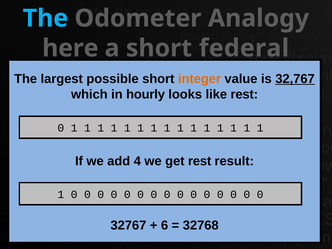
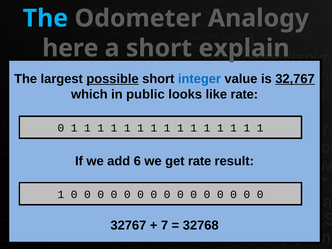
federal: federal -> explain
possible underline: none -> present
integer colour: orange -> blue
hourly: hourly -> public
like rest: rest -> rate
4: 4 -> 6
get rest: rest -> rate
6: 6 -> 7
